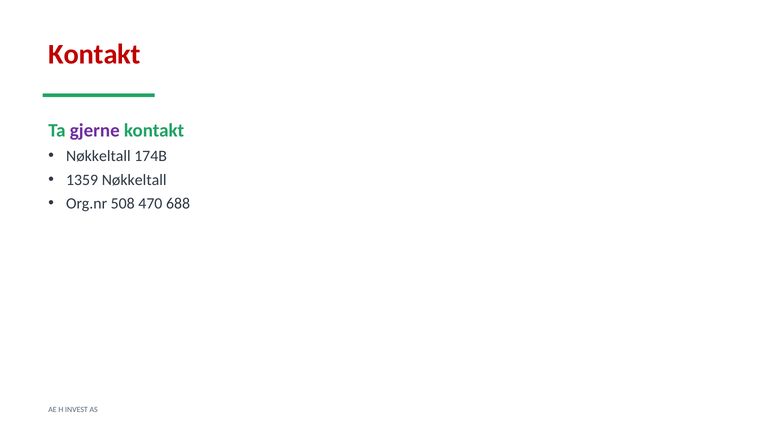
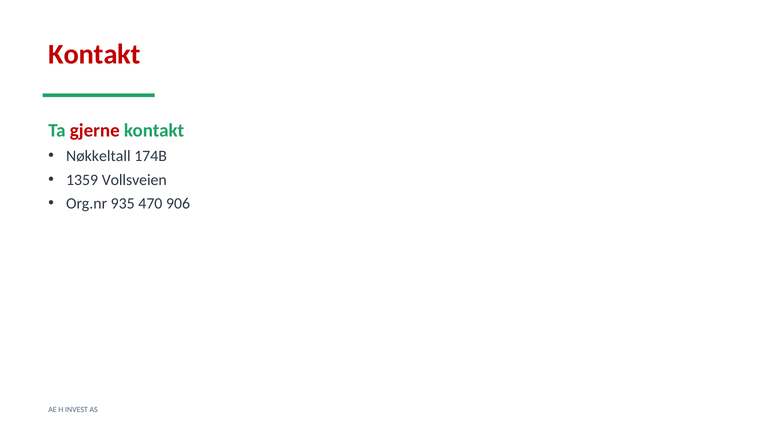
gjerne colour: purple -> red
1359 Nøkkeltall: Nøkkeltall -> Vollsveien
508: 508 -> 935
688: 688 -> 906
